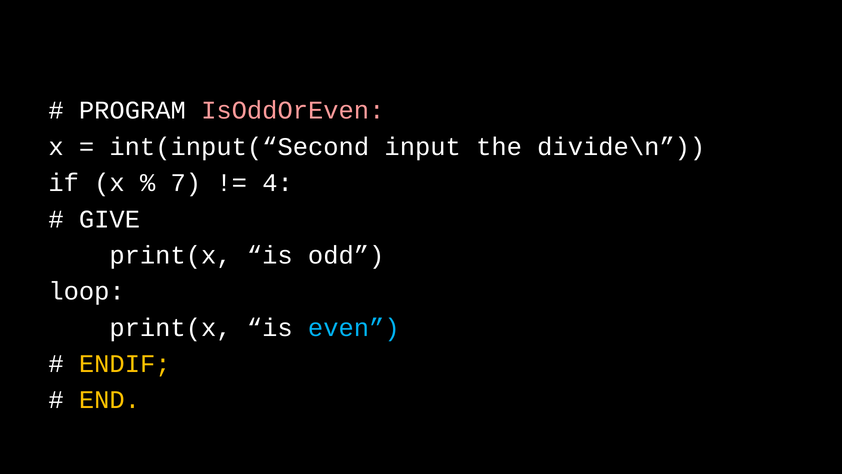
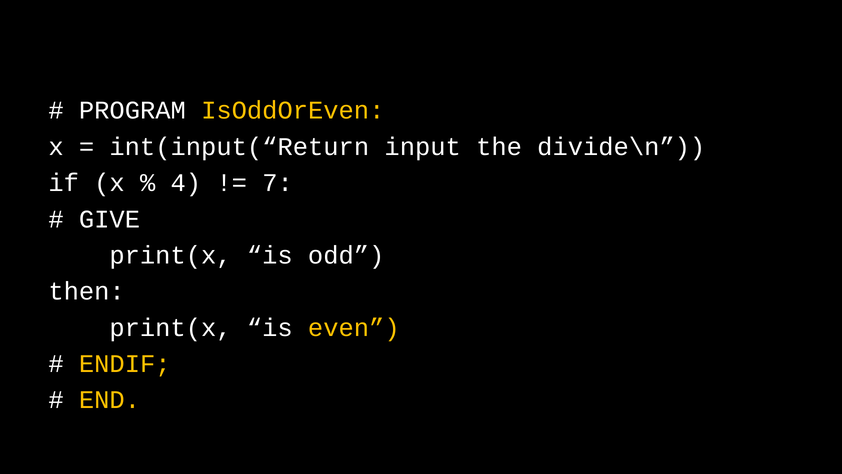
IsOddOrEven colour: pink -> yellow
int(input(“Second: int(input(“Second -> int(input(“Return
7: 7 -> 4
4: 4 -> 7
loop: loop -> then
even colour: light blue -> yellow
